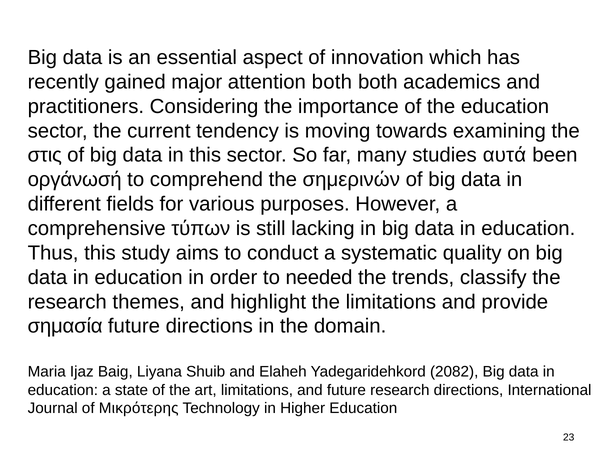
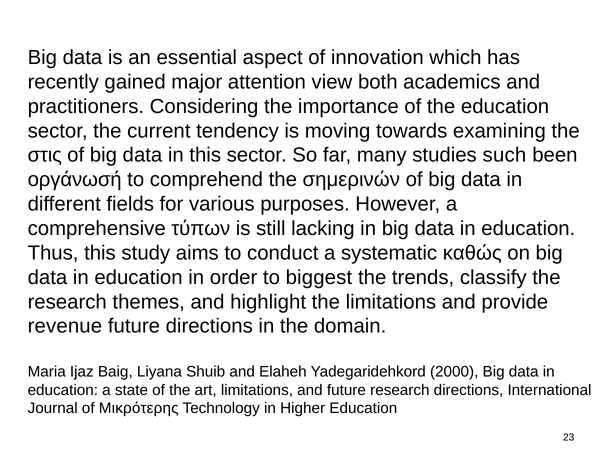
attention both: both -> view
αυτά: αυτά -> such
quality: quality -> καθώς
needed: needed -> biggest
σημασία: σημασία -> revenue
2082: 2082 -> 2000
